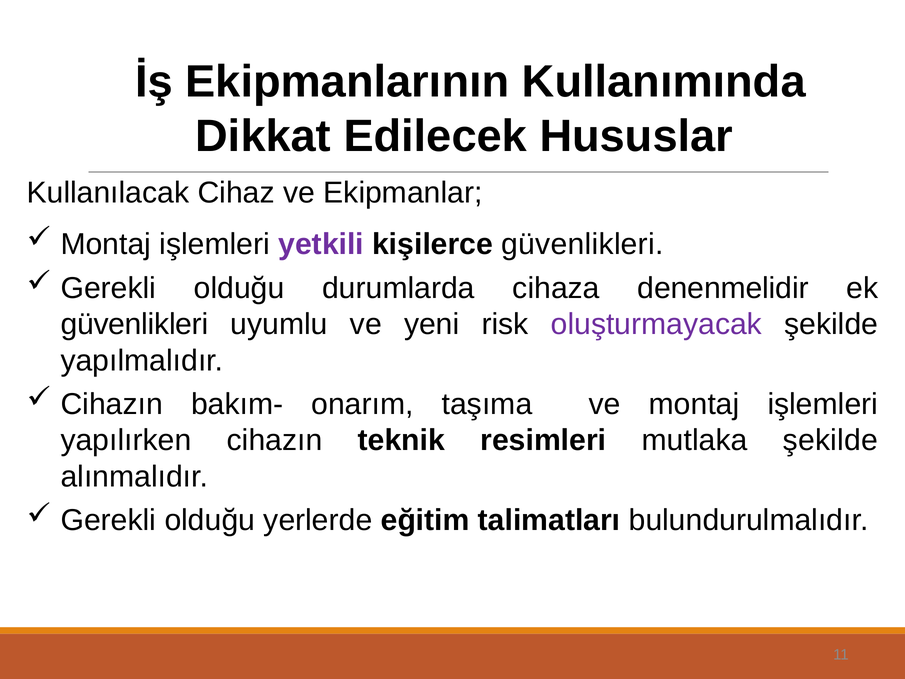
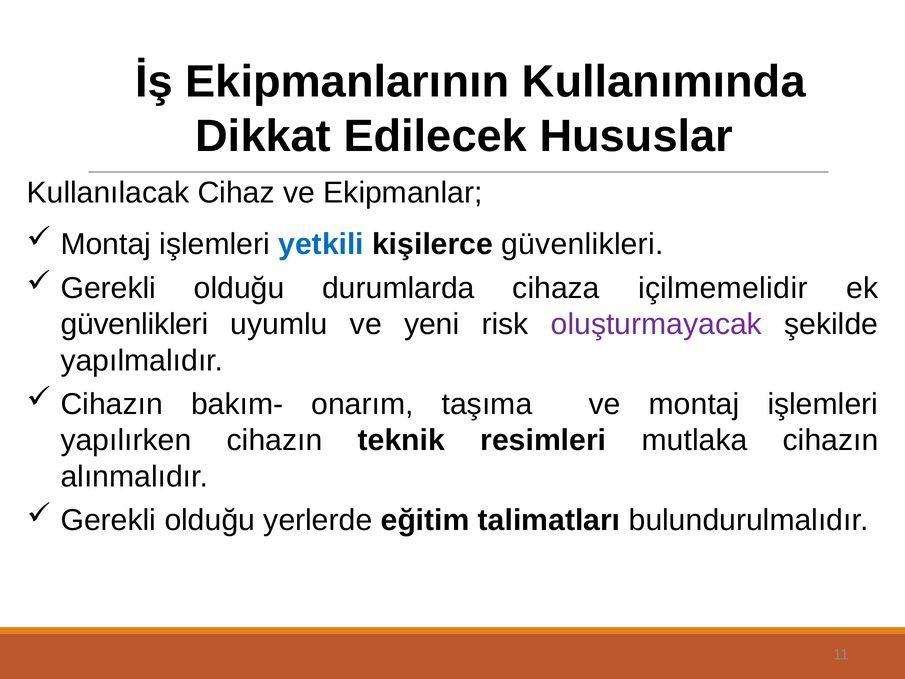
yetkili colour: purple -> blue
denenmelidir: denenmelidir -> içilmemelidir
mutlaka şekilde: şekilde -> cihazın
